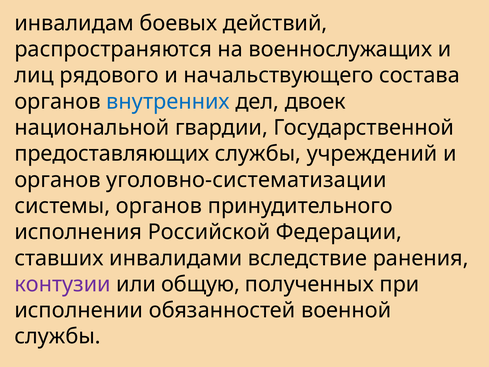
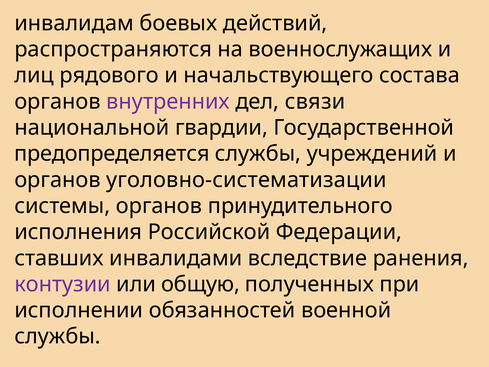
внутренних colour: blue -> purple
двоек: двоек -> связи
предоставляющих: предоставляющих -> предопределяется
